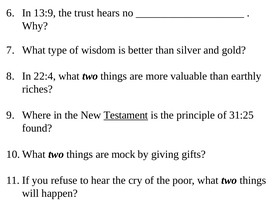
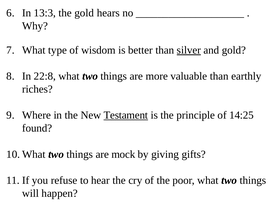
13:9: 13:9 -> 13:3
the trust: trust -> gold
silver underline: none -> present
22:4: 22:4 -> 22:8
31:25: 31:25 -> 14:25
